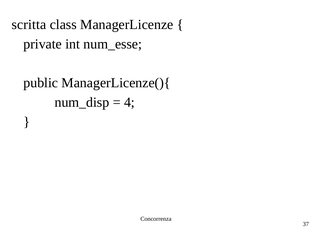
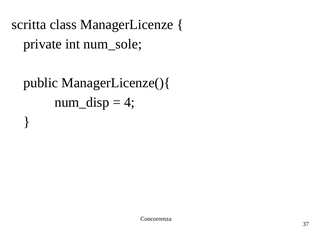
num_esse: num_esse -> num_sole
